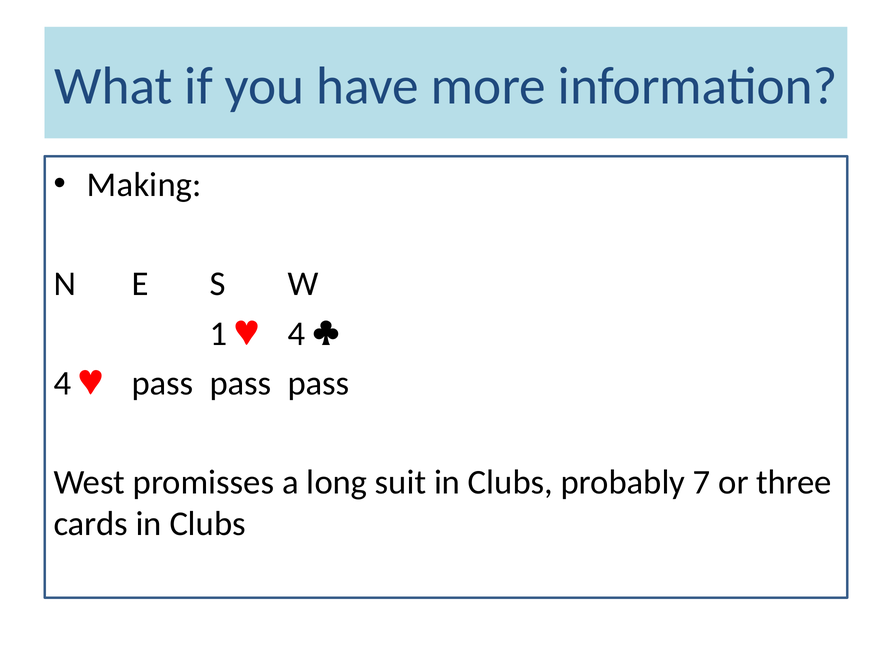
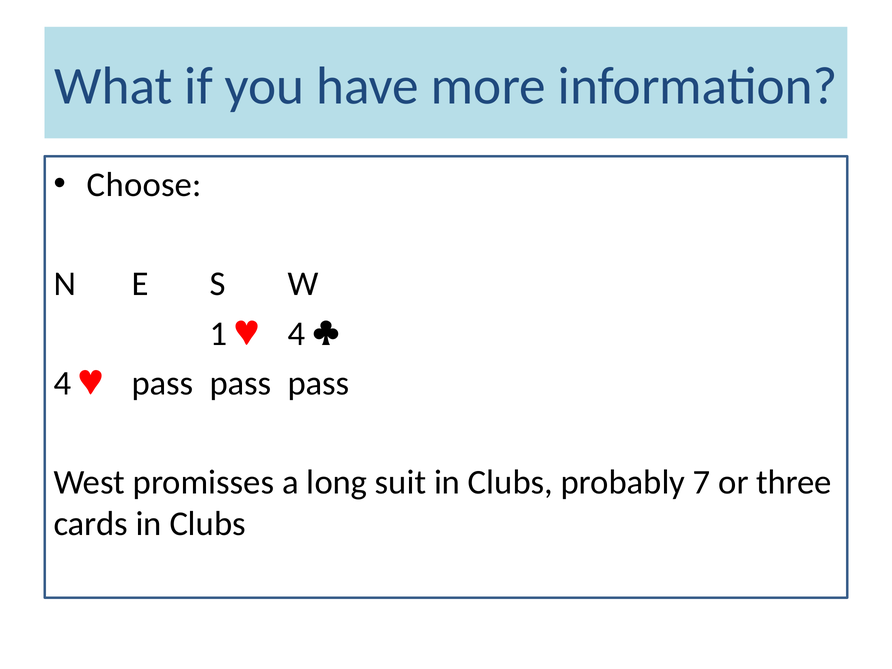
Making: Making -> Choose
